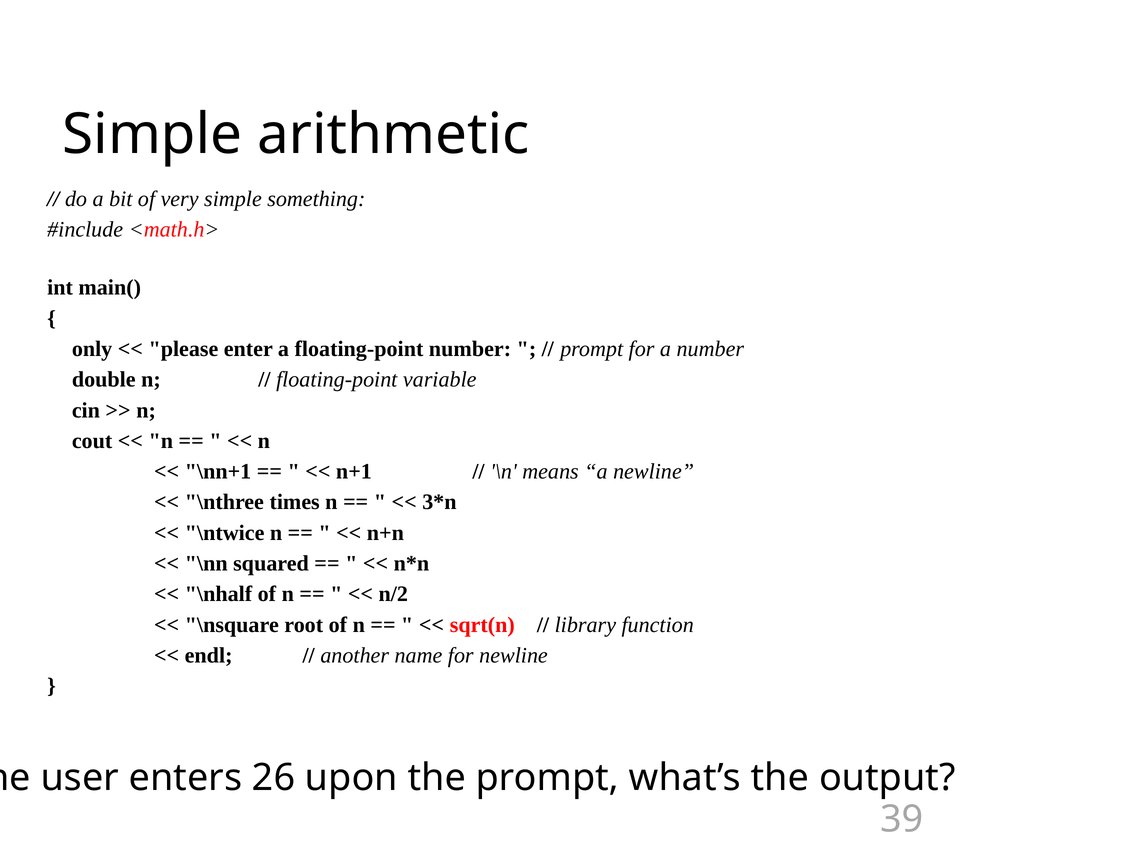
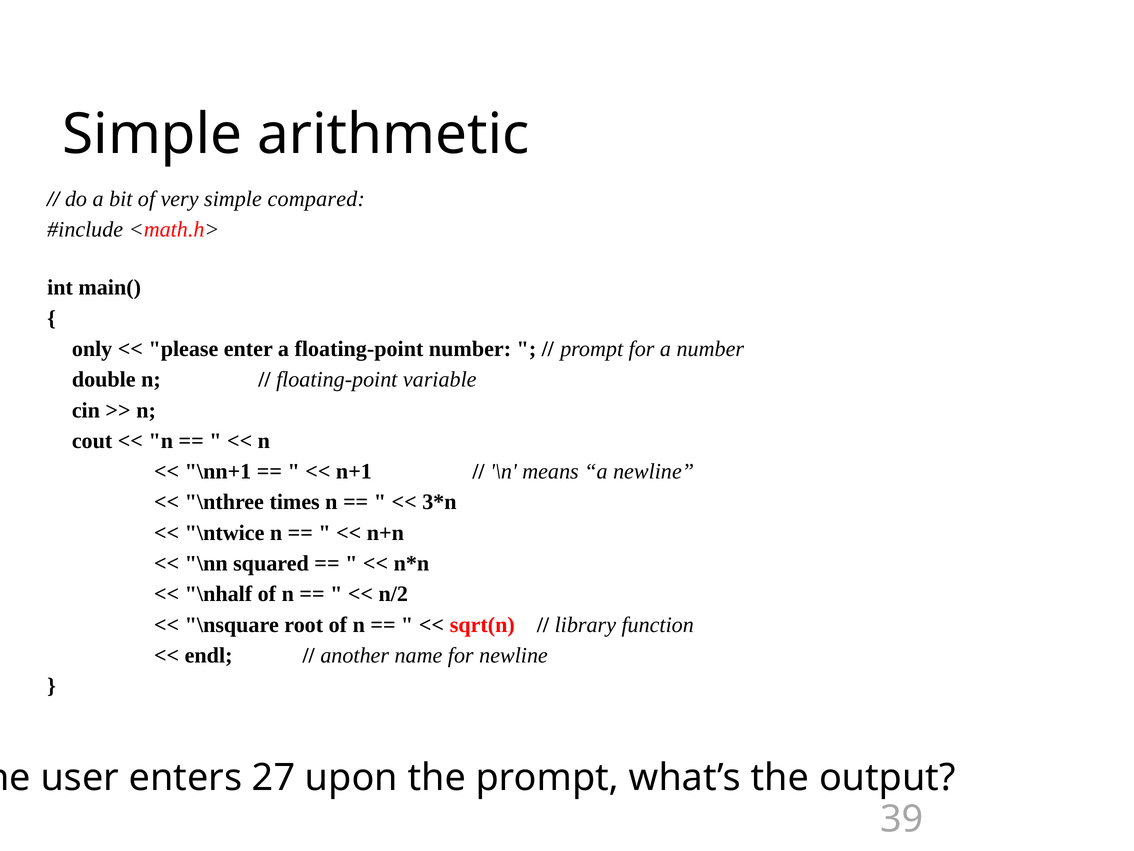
something: something -> compared
26: 26 -> 27
